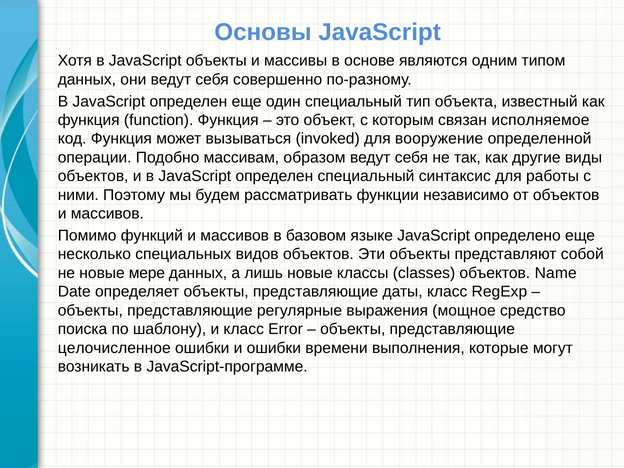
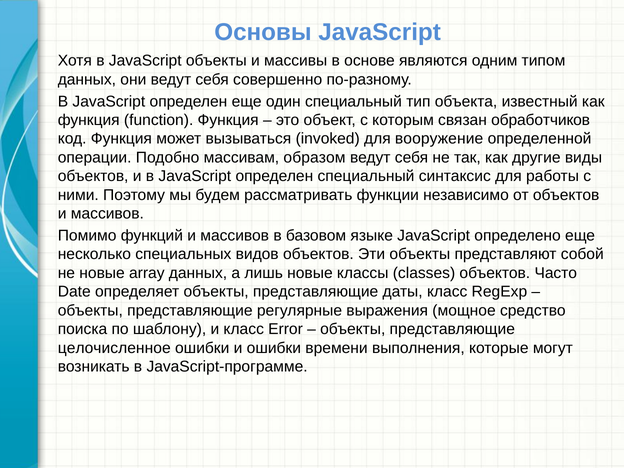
исполняемое: исполняемое -> обработчиков
мере: мере -> array
Name: Name -> Часто
